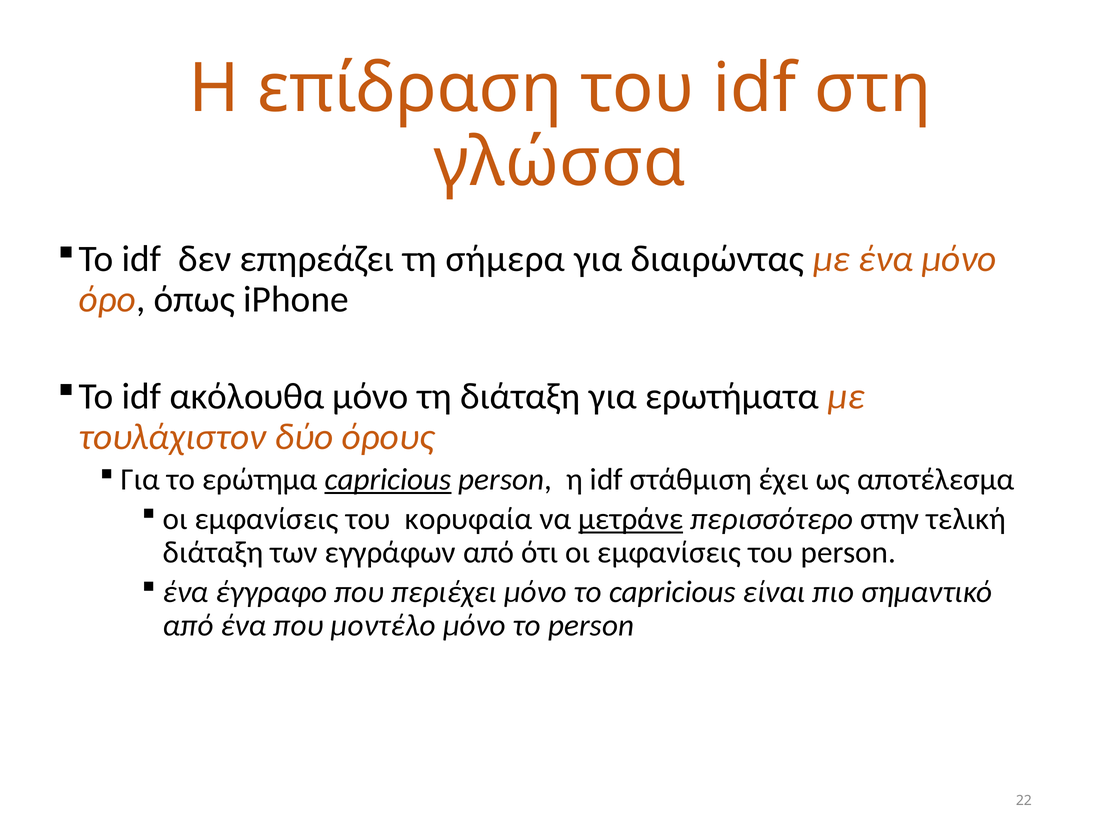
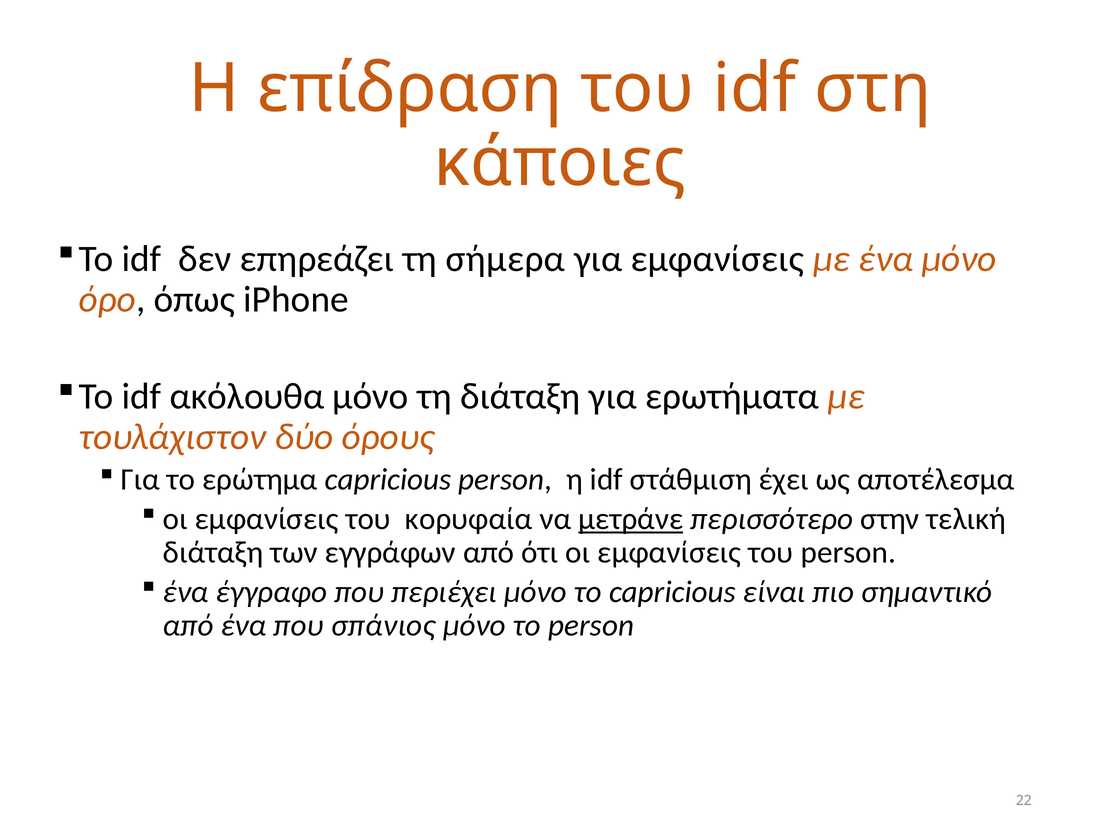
γλώσσα: γλώσσα -> κάποιες
για διαιρώντας: διαιρώντας -> εμφανίσεις
capricious at (388, 480) underline: present -> none
μοντέλο: μοντέλο -> σπάνιος
